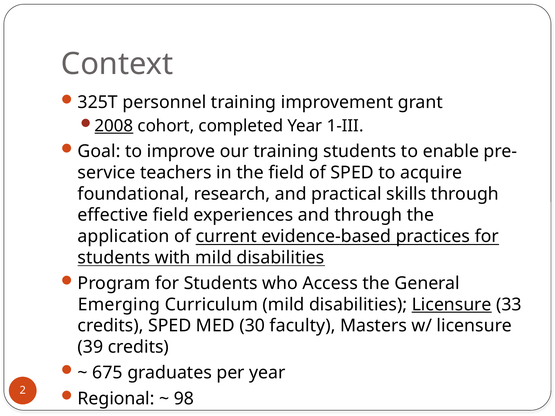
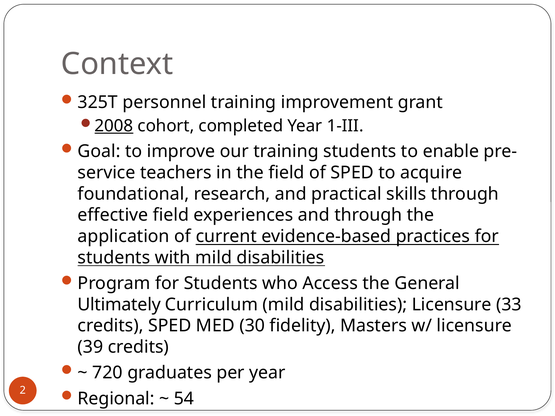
Emerging: Emerging -> Ultimately
Licensure at (452, 305) underline: present -> none
faculty: faculty -> fidelity
675: 675 -> 720
98: 98 -> 54
